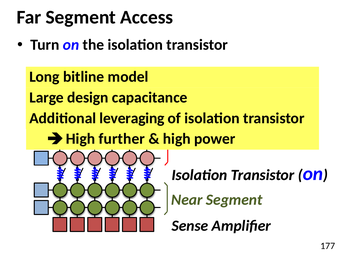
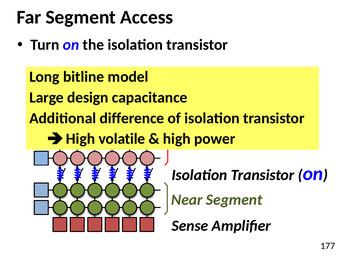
leveraging: leveraging -> difference
further: further -> volatile
